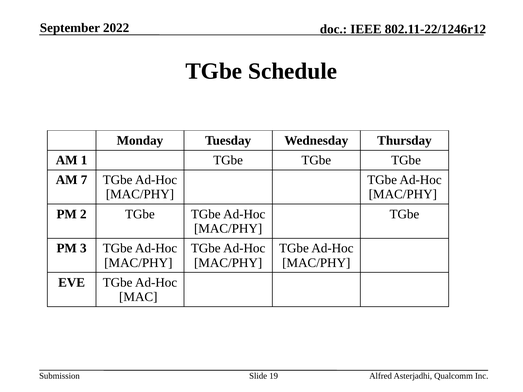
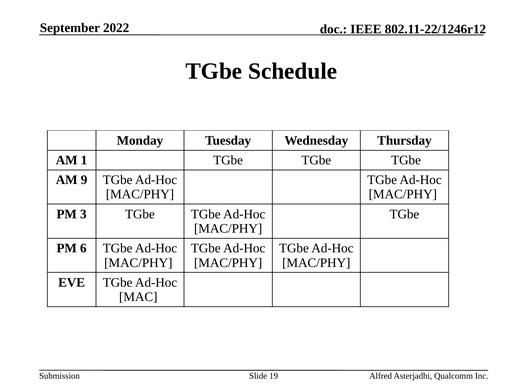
7: 7 -> 9
2: 2 -> 3
3: 3 -> 6
